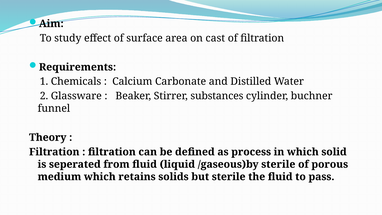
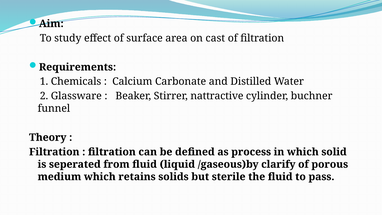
substances: substances -> nattractive
/gaseous)by sterile: sterile -> clarify
